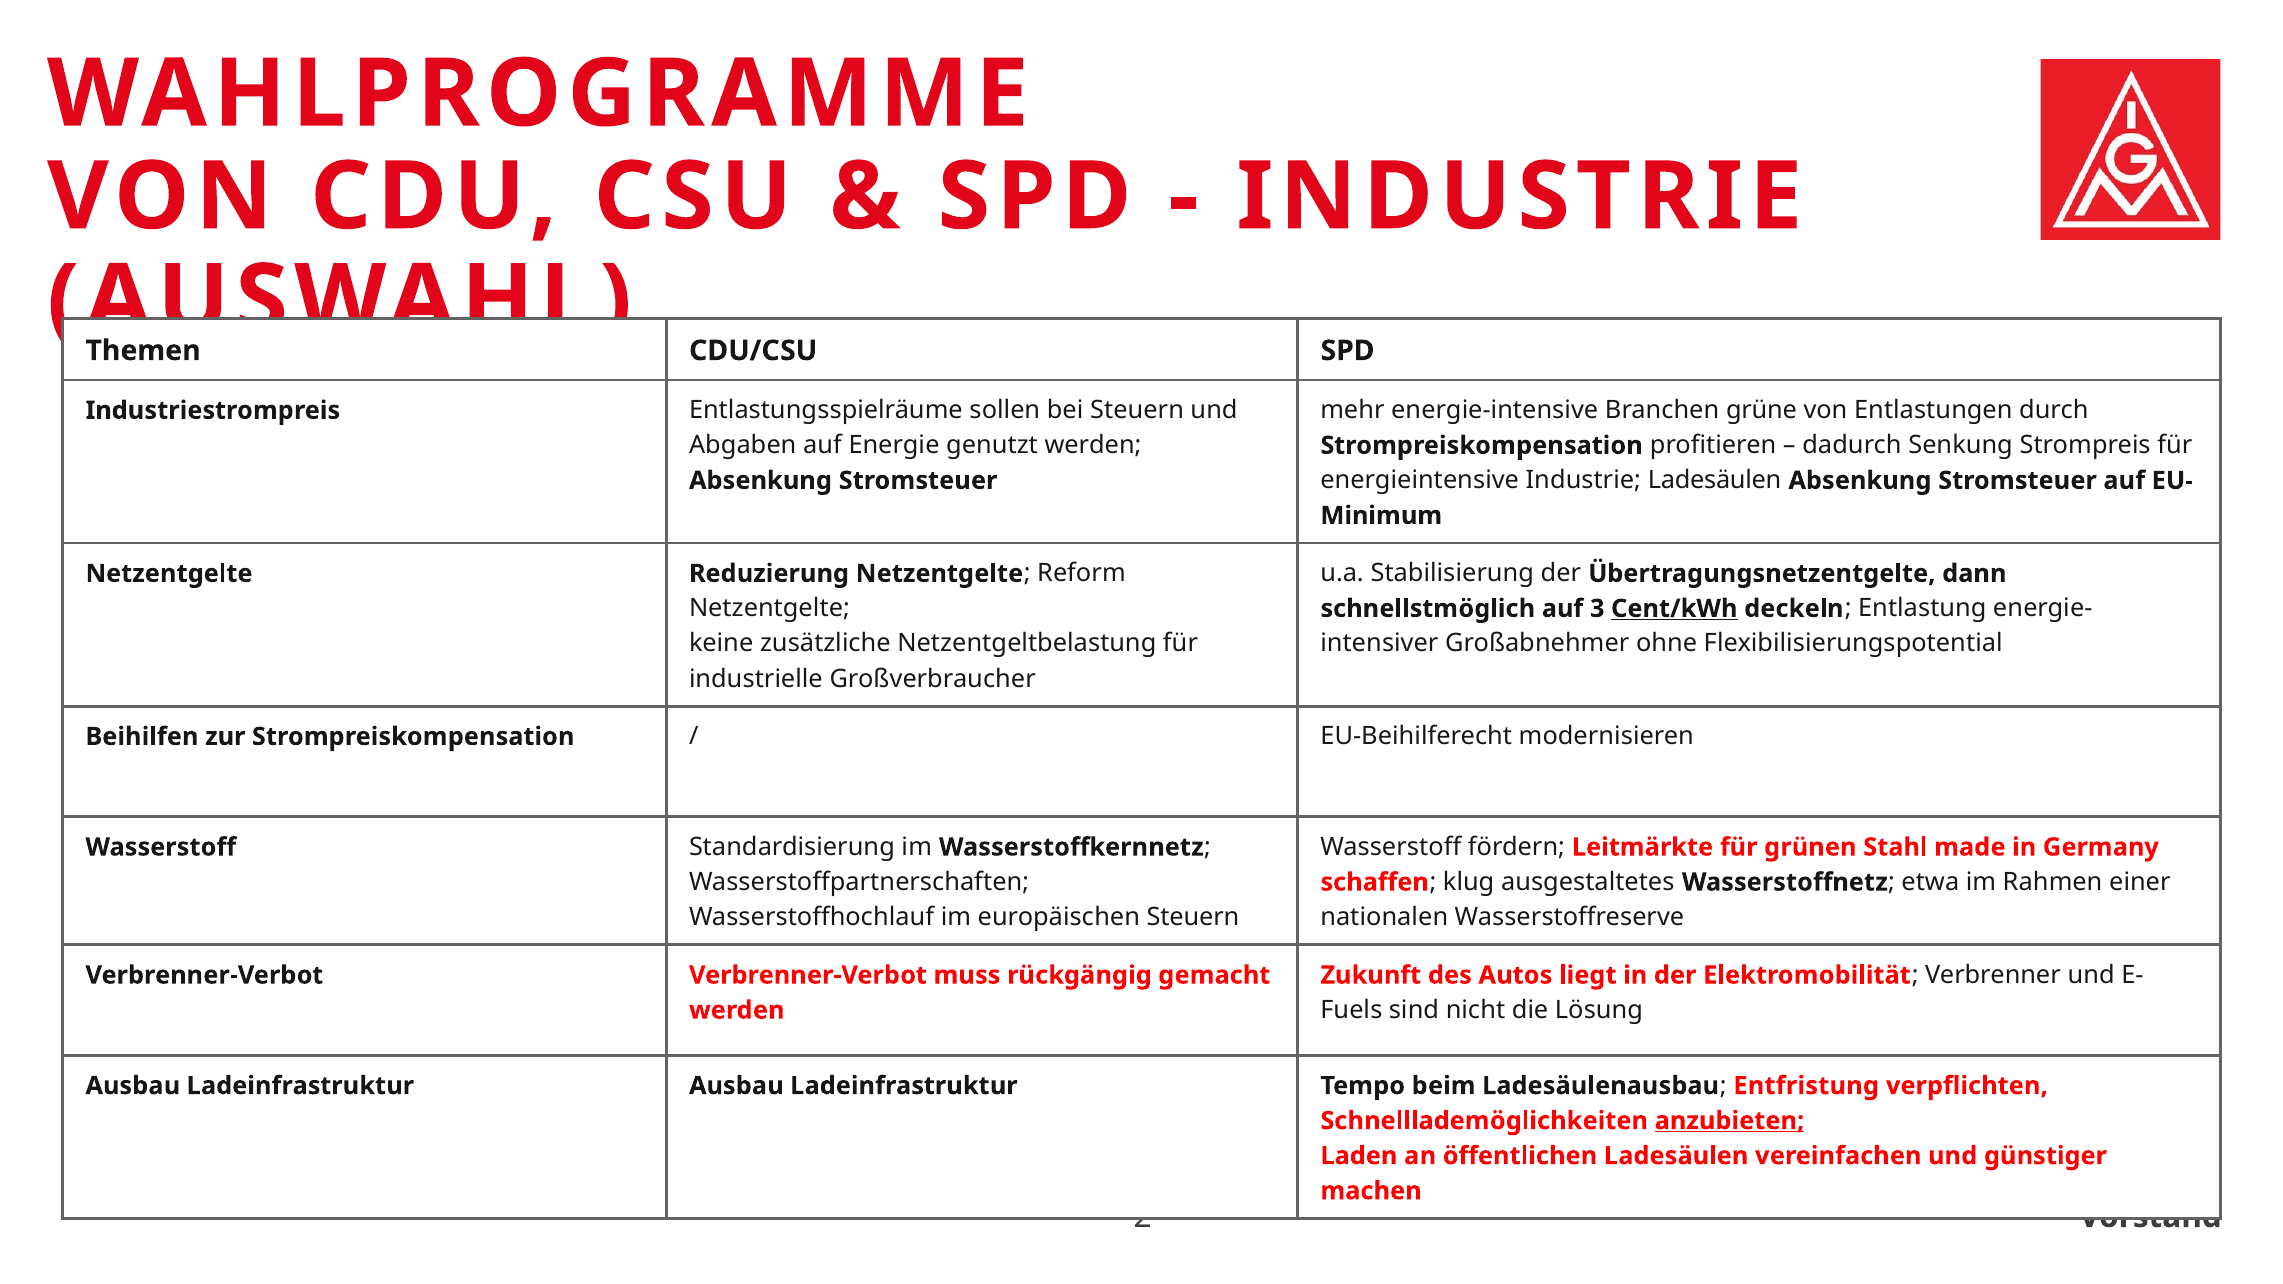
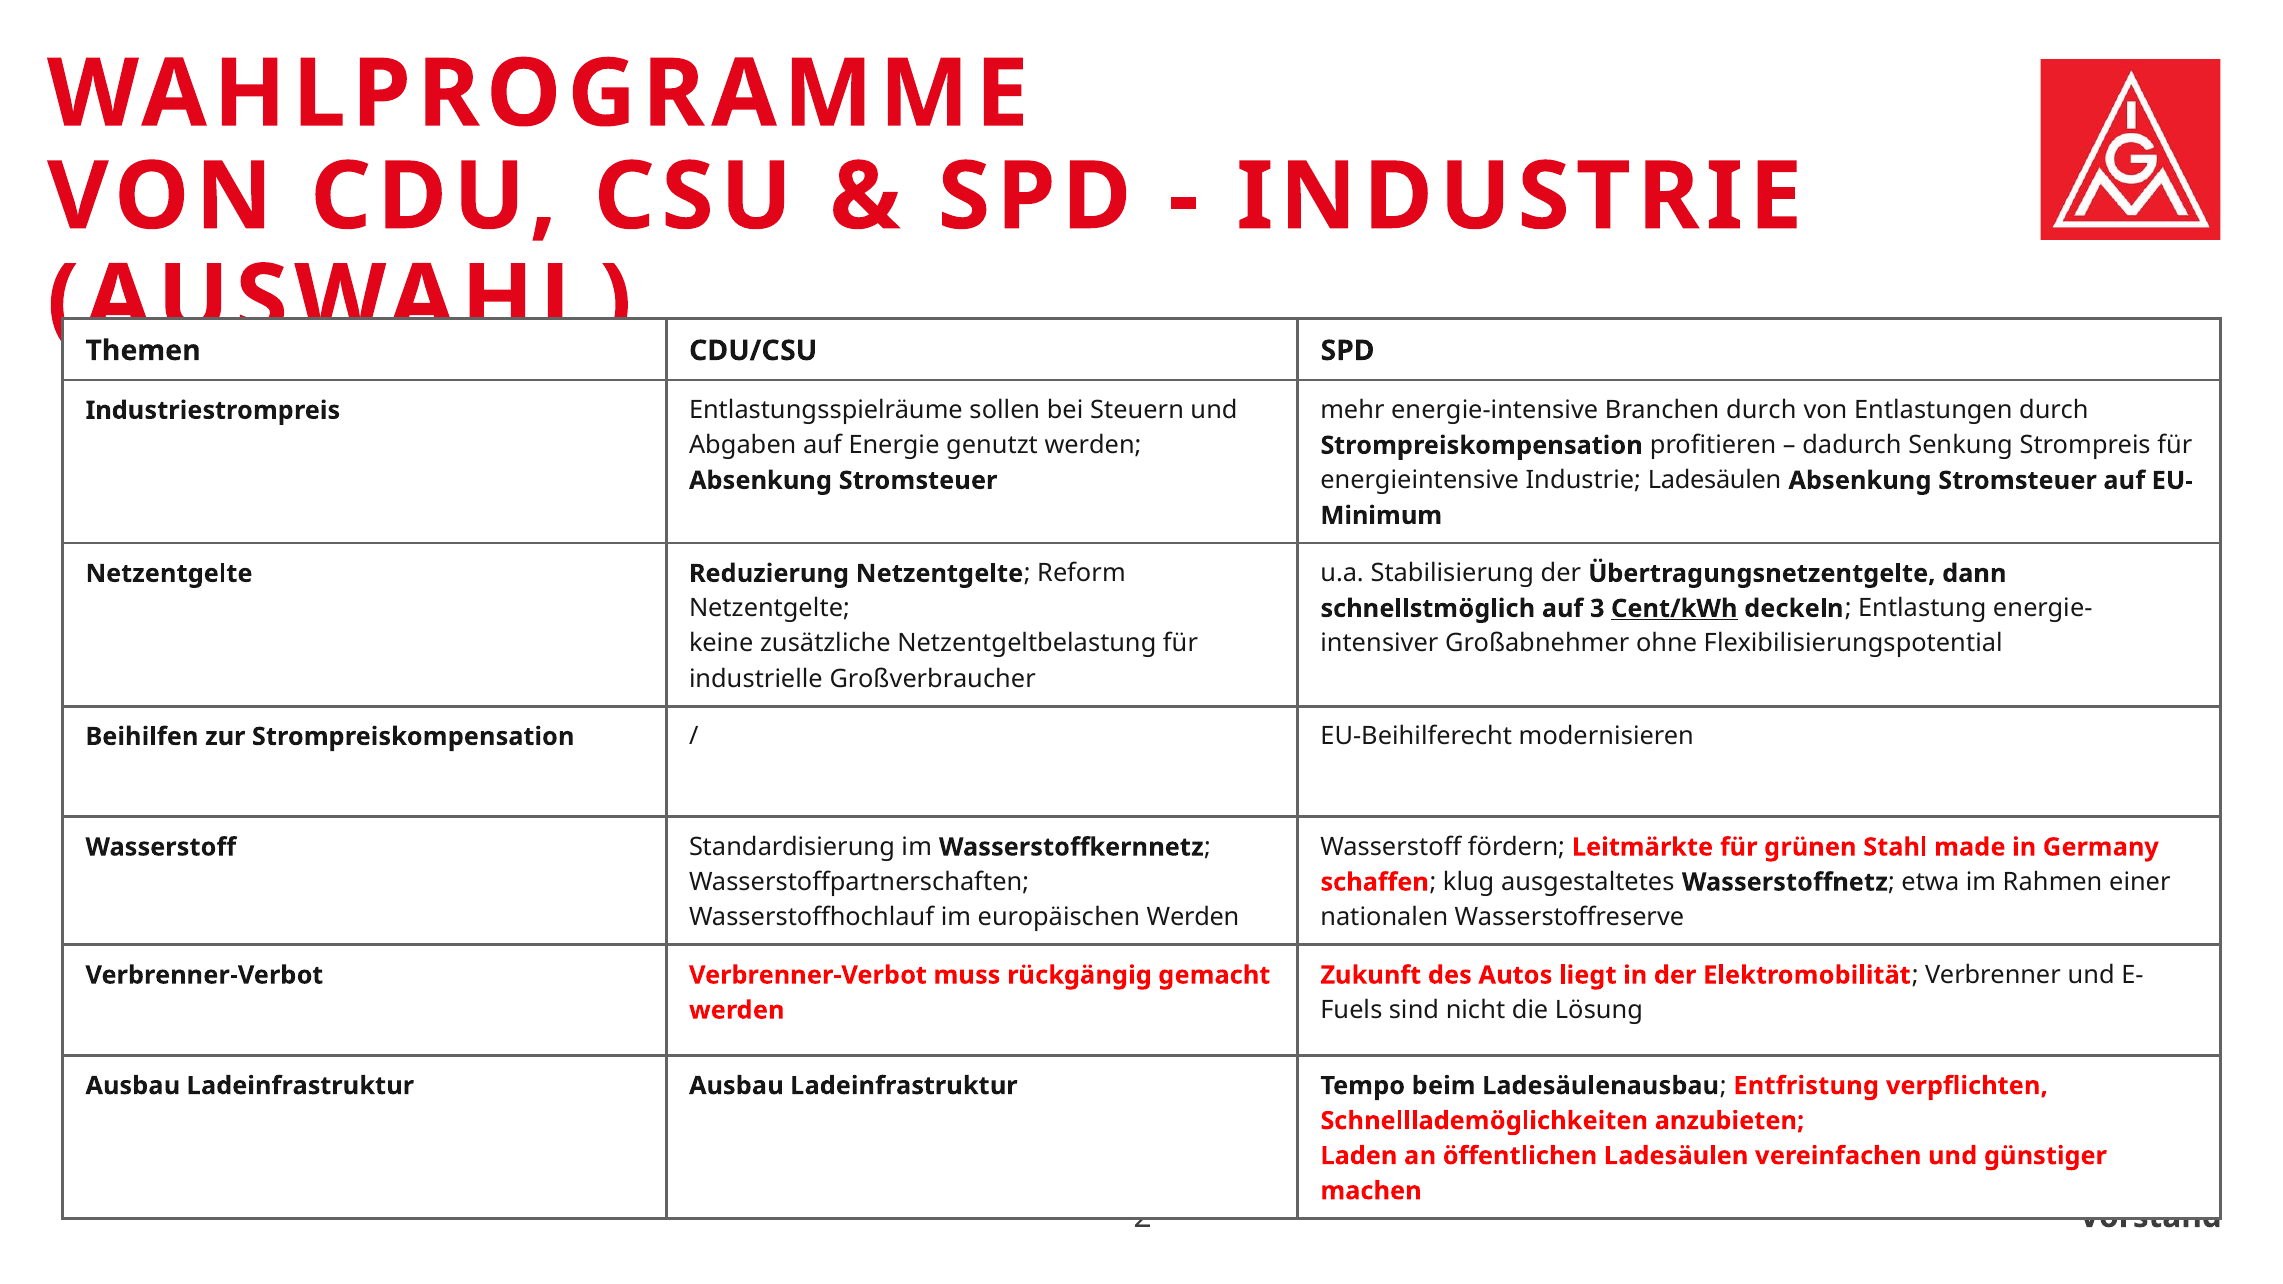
Branchen grüne: grüne -> durch
europäischen Steuern: Steuern -> Werden
anzubieten underline: present -> none
